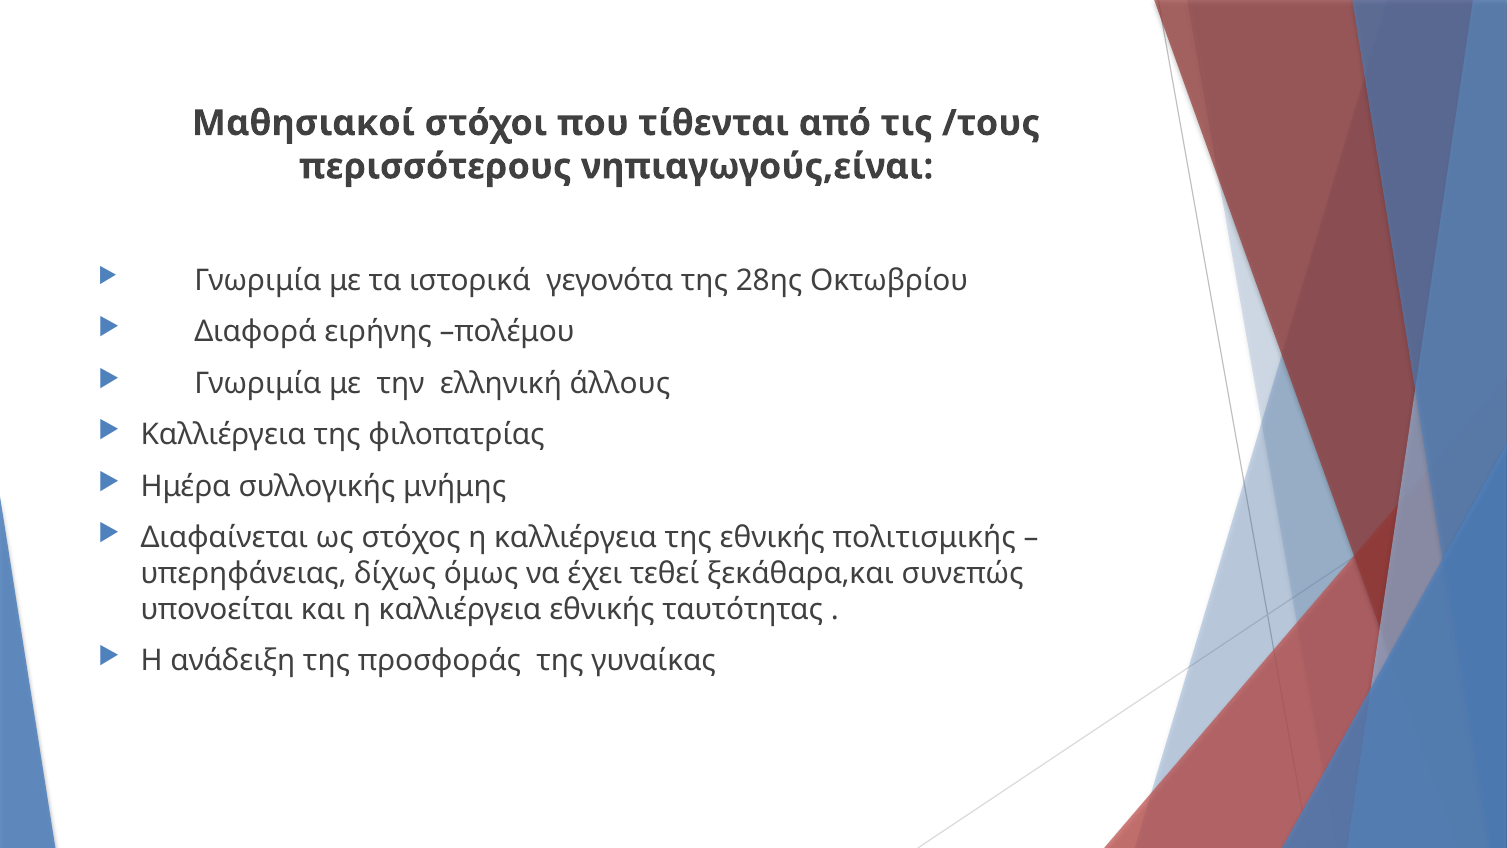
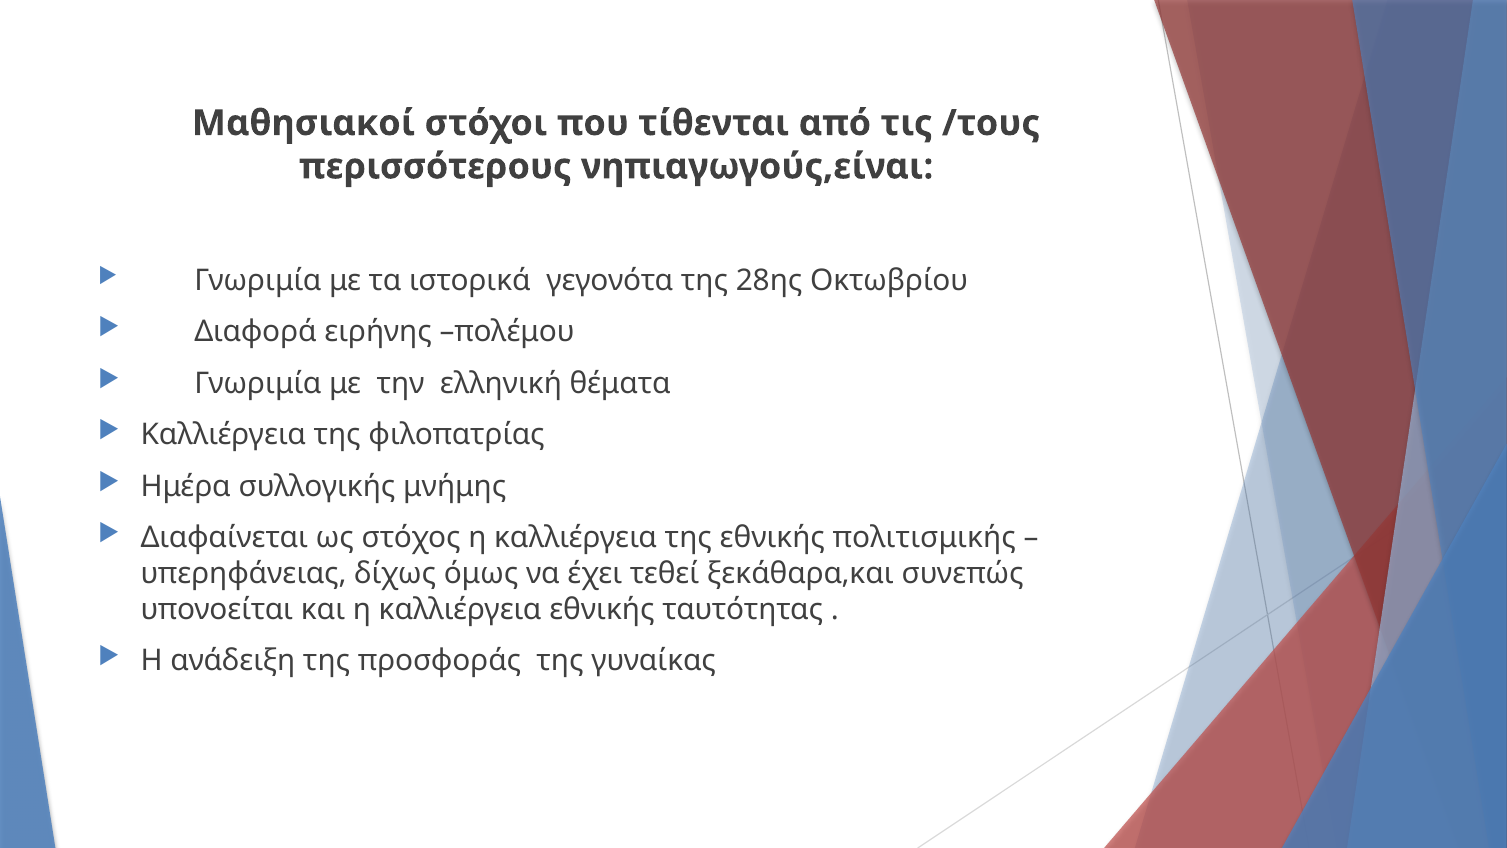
άλλους: άλλους -> θέματα
